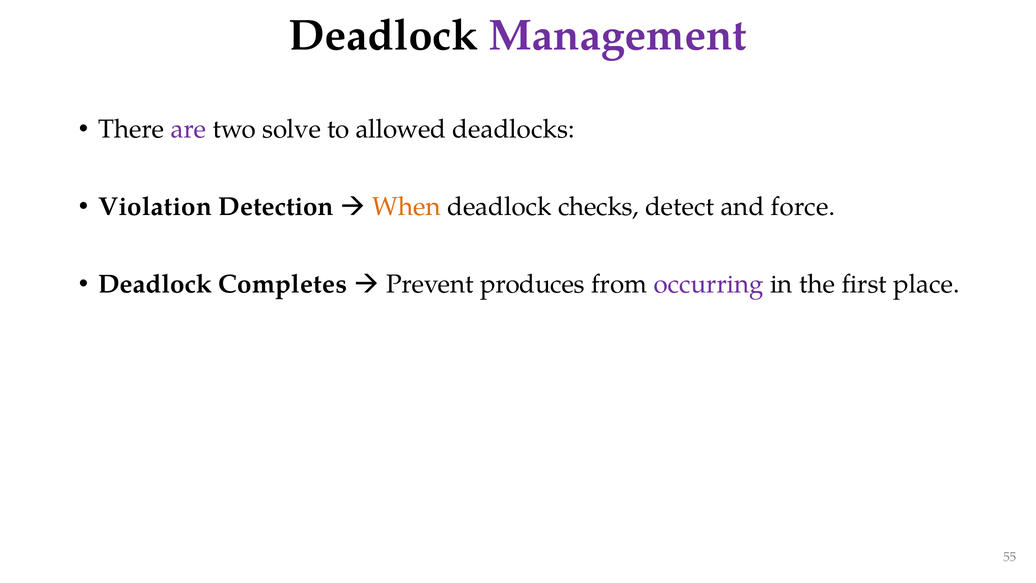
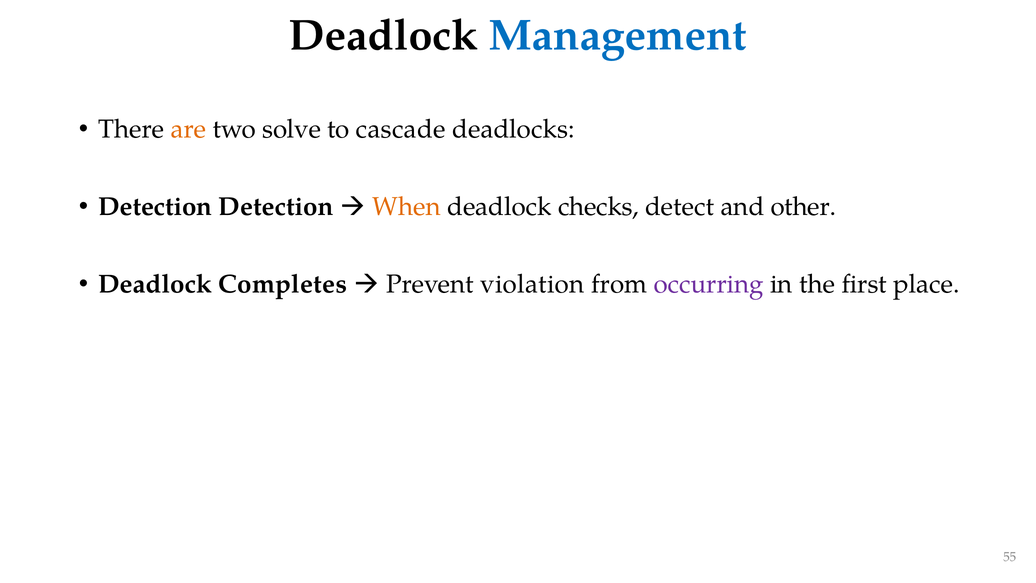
Management colour: purple -> blue
are colour: purple -> orange
allowed: allowed -> cascade
Violation at (155, 207): Violation -> Detection
force: force -> other
produces: produces -> violation
